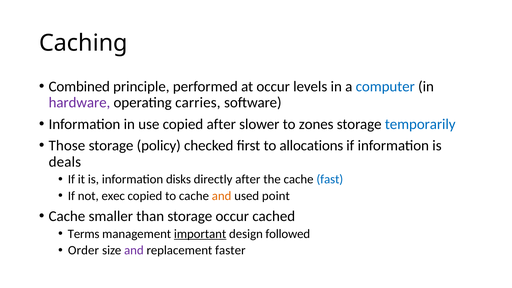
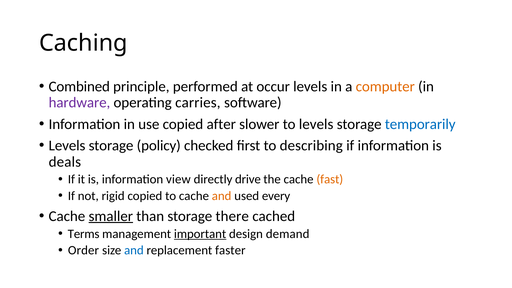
computer colour: blue -> orange
to zones: zones -> levels
Those at (67, 146): Those -> Levels
allocations: allocations -> describing
disks: disks -> view
directly after: after -> drive
fast colour: blue -> orange
exec: exec -> rigid
point: point -> every
smaller underline: none -> present
storage occur: occur -> there
followed: followed -> demand
and at (134, 250) colour: purple -> blue
